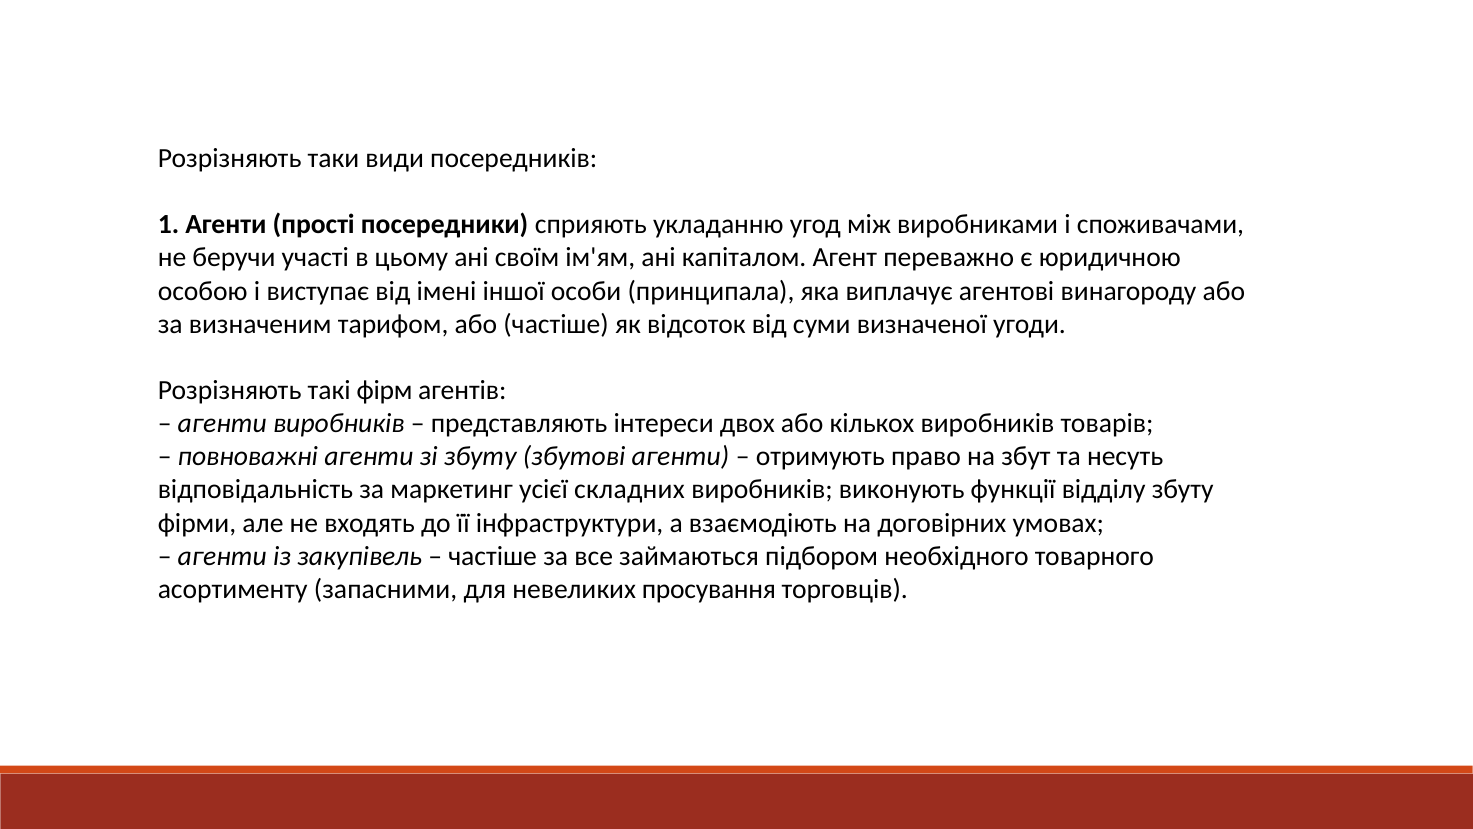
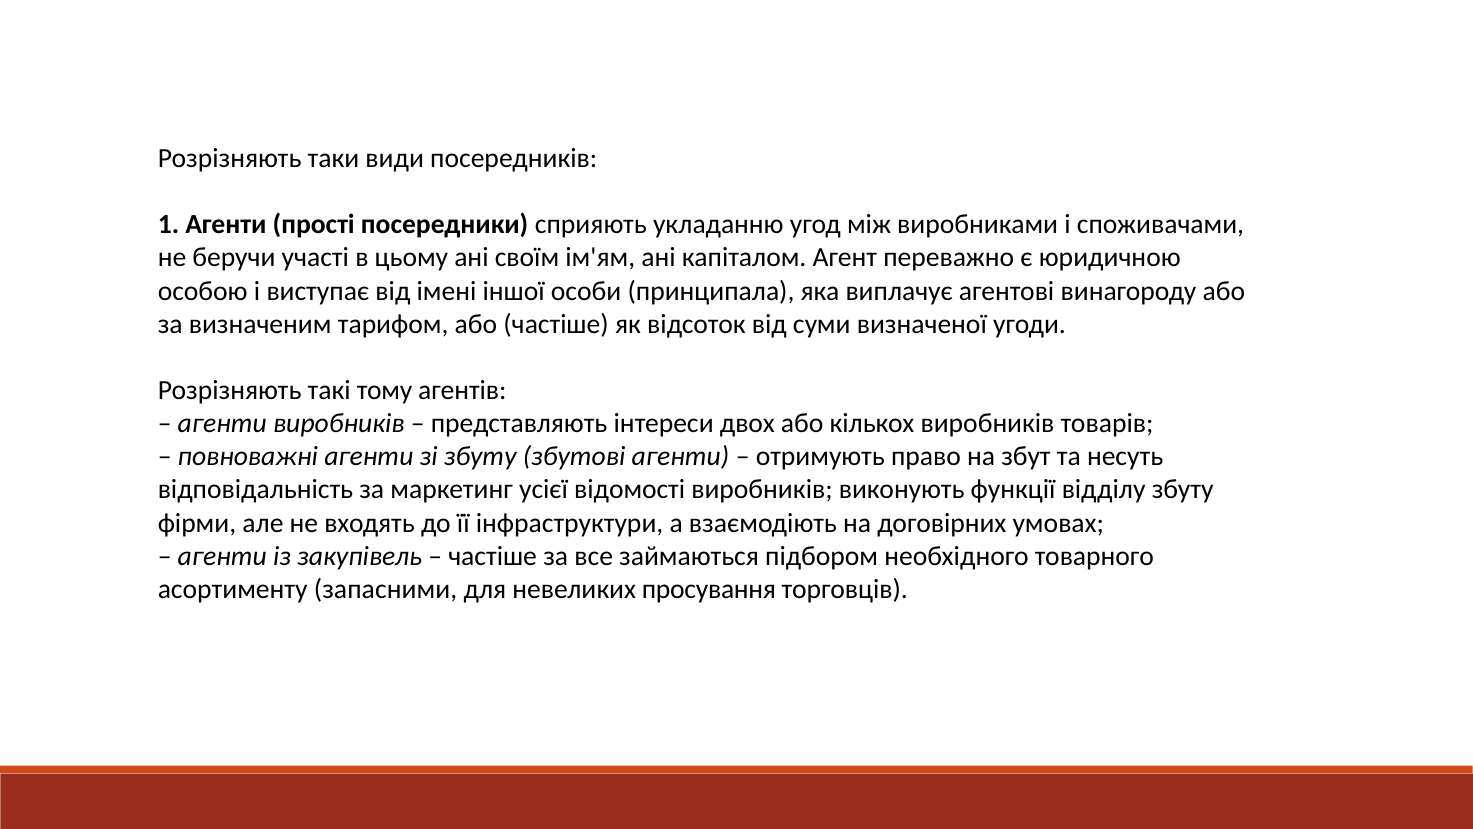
фірм: фірм -> тому
складних: складних -> відомості
